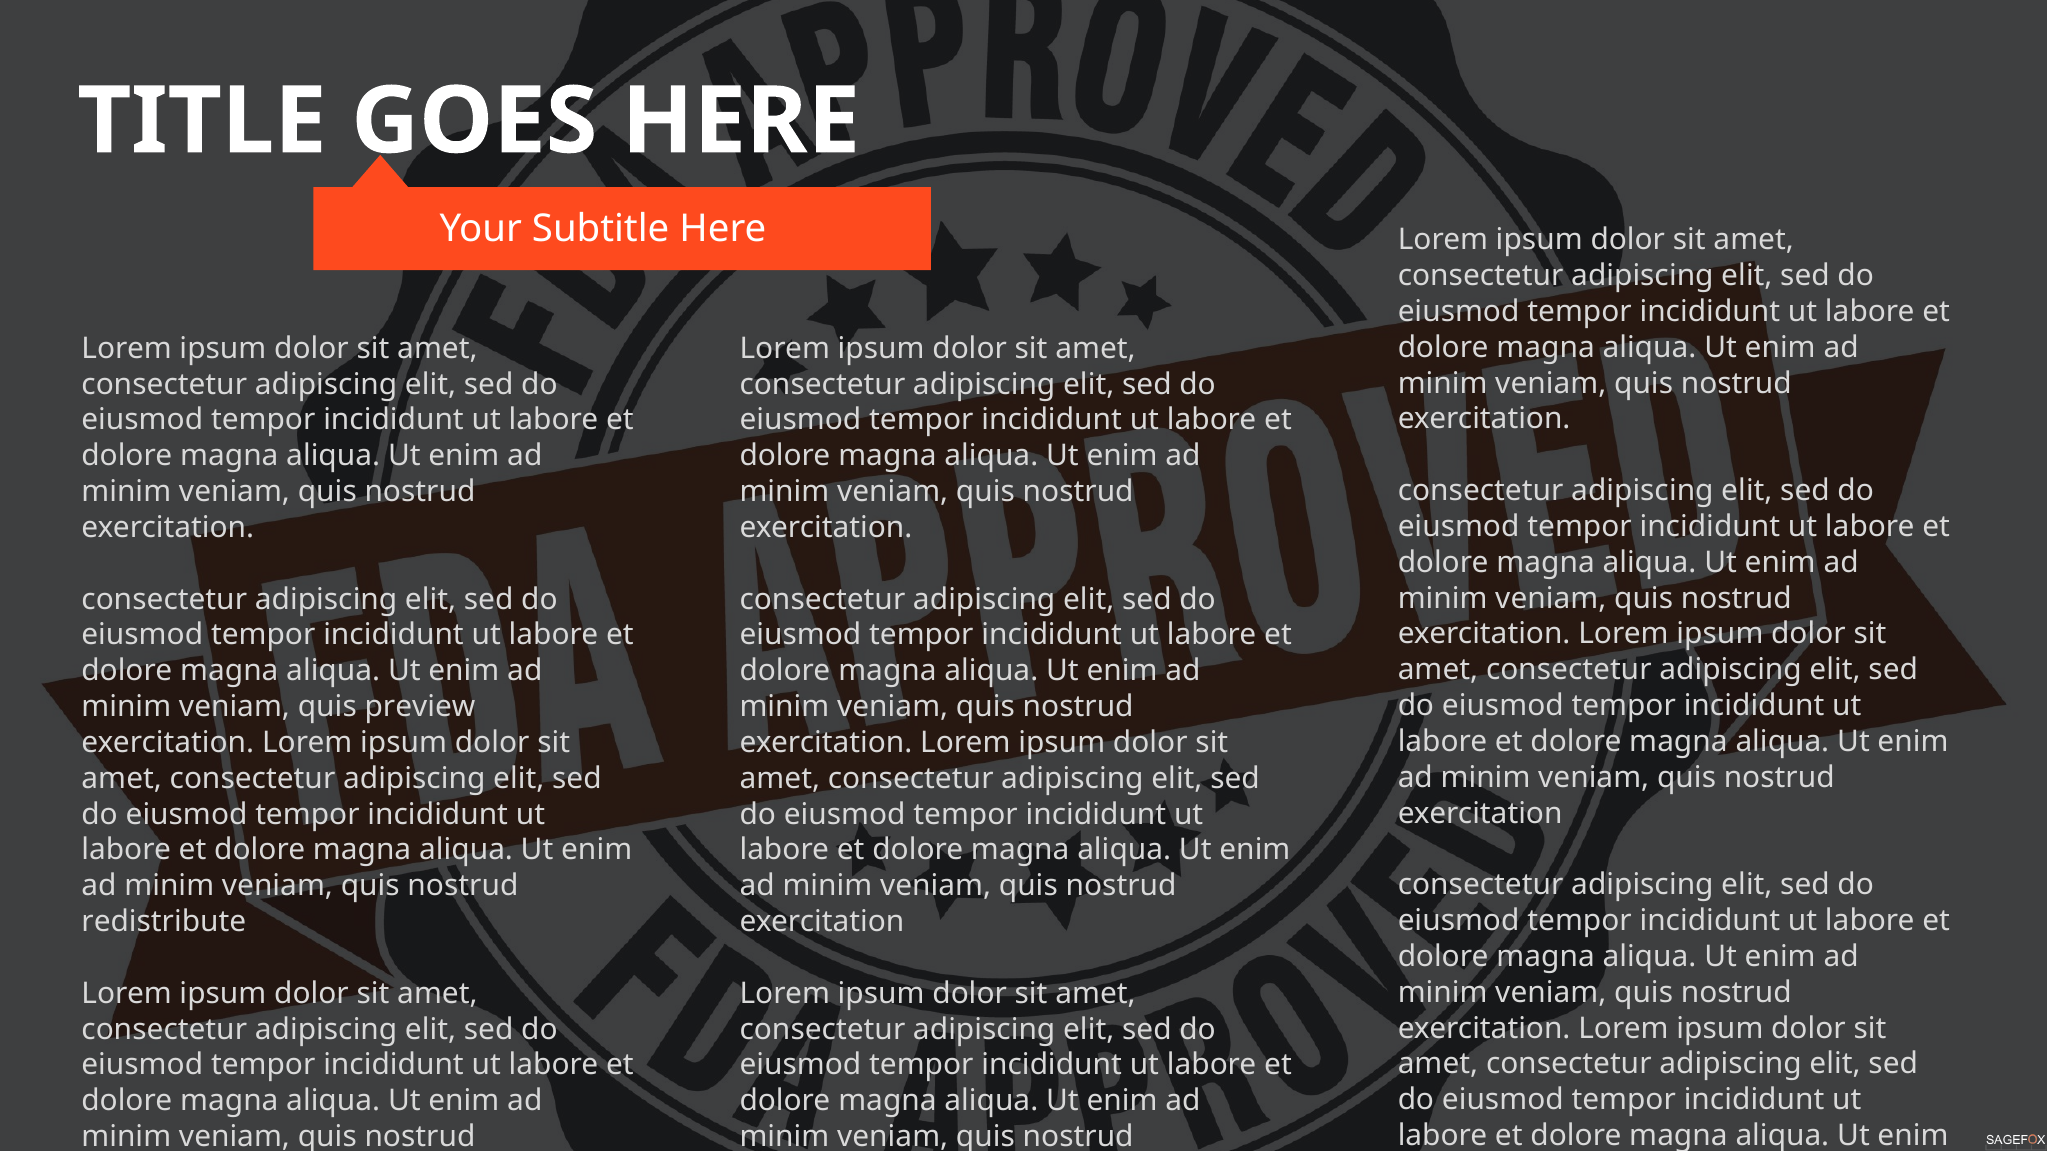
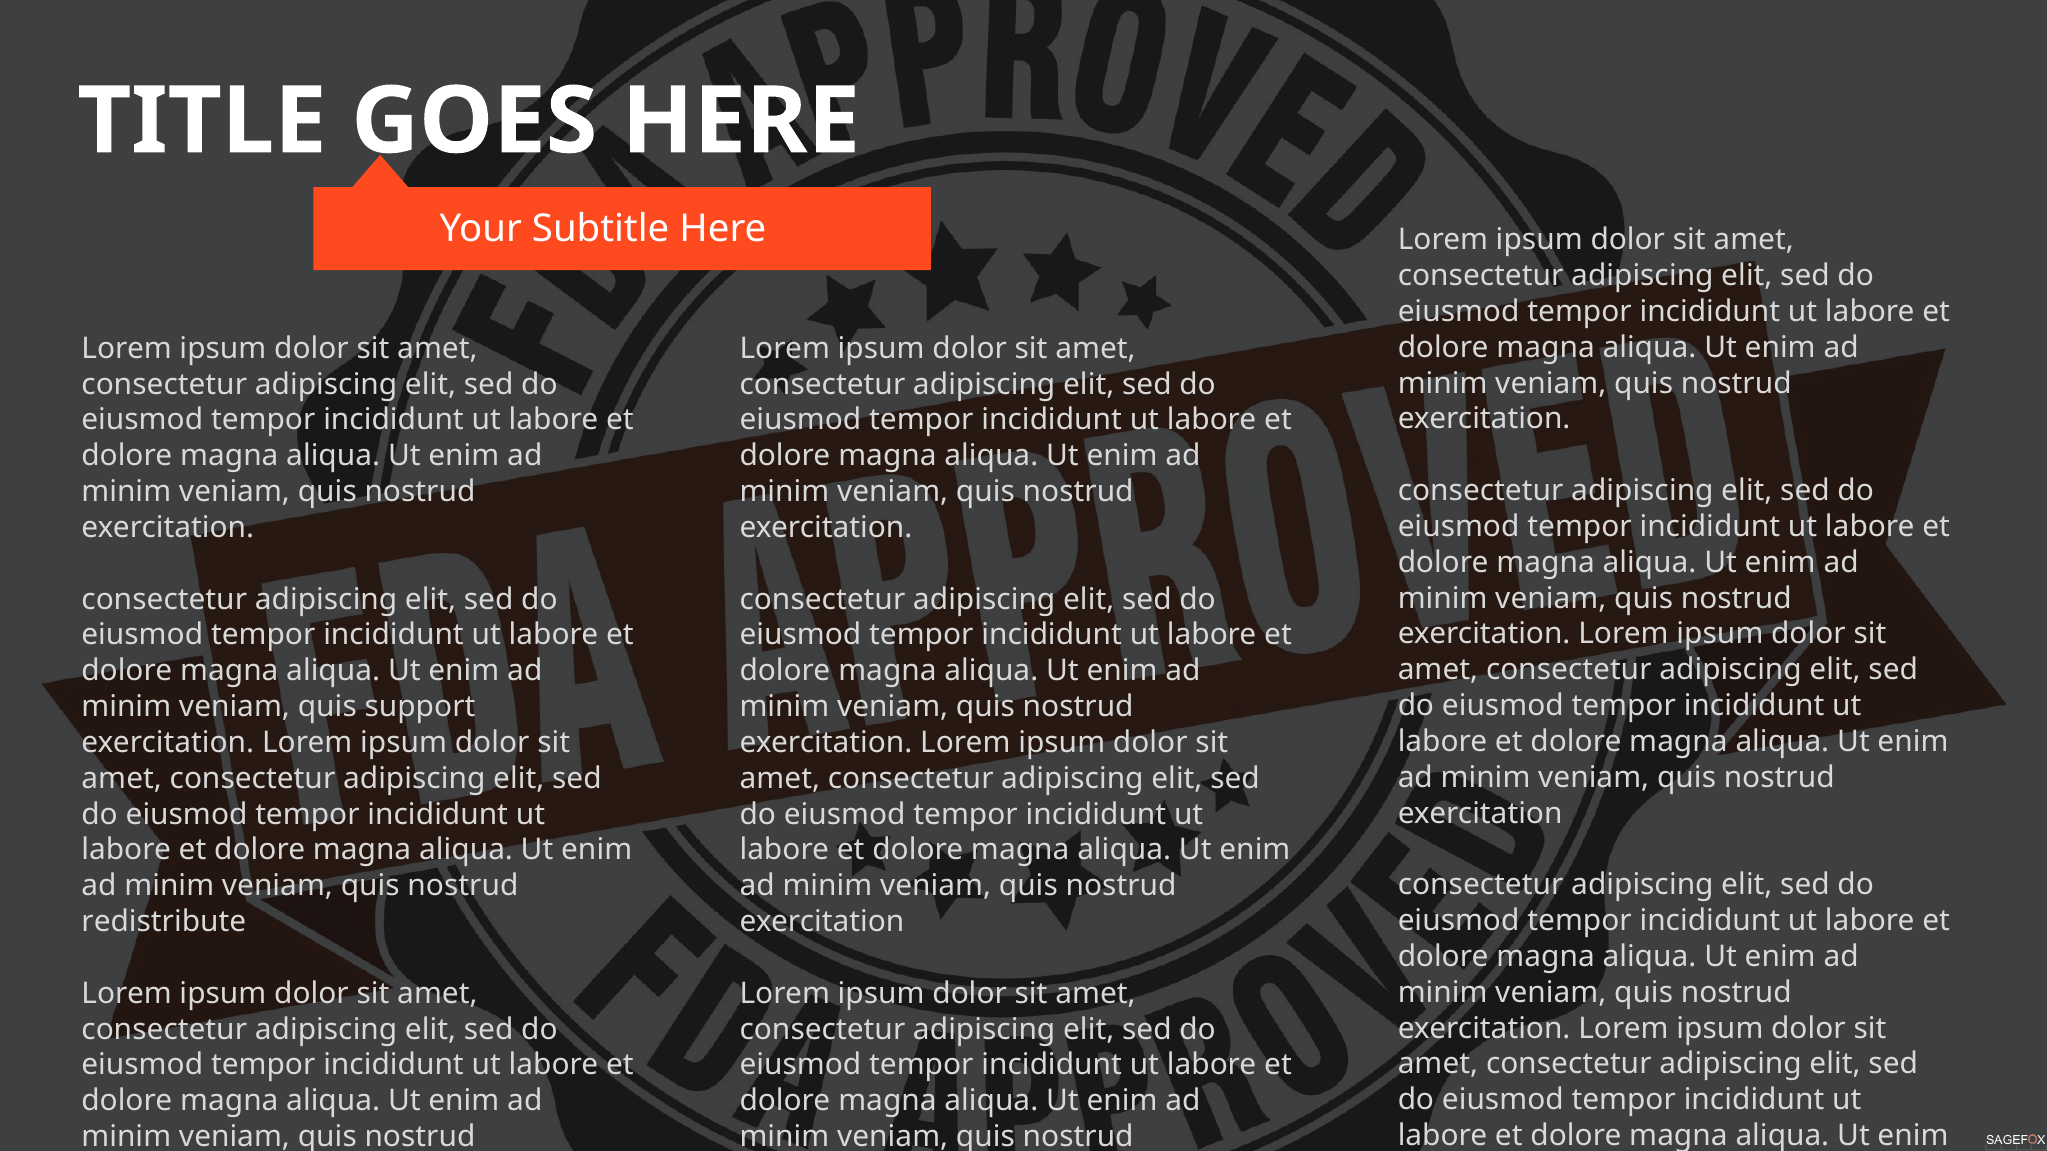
preview: preview -> support
